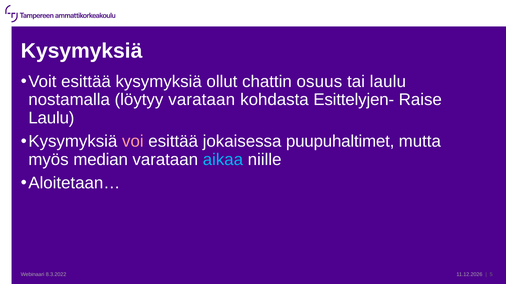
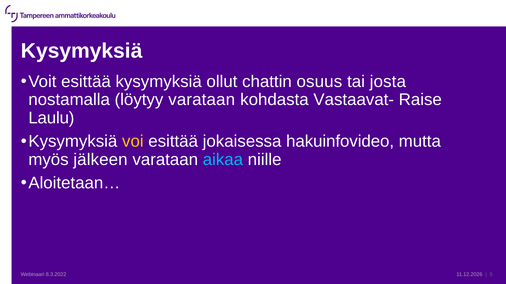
tai laulu: laulu -> josta
Esittelyjen-: Esittelyjen- -> Vastaavat-
voi colour: pink -> yellow
puupuhaltimet: puupuhaltimet -> hakuinfovideo
median: median -> jälkeen
